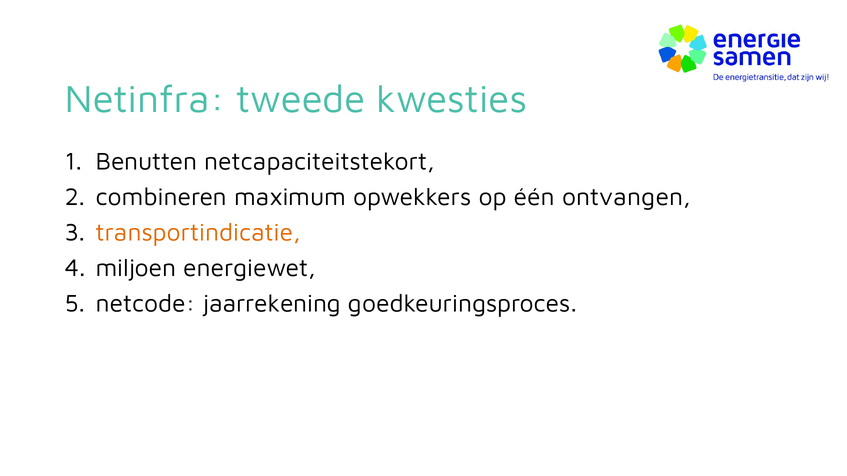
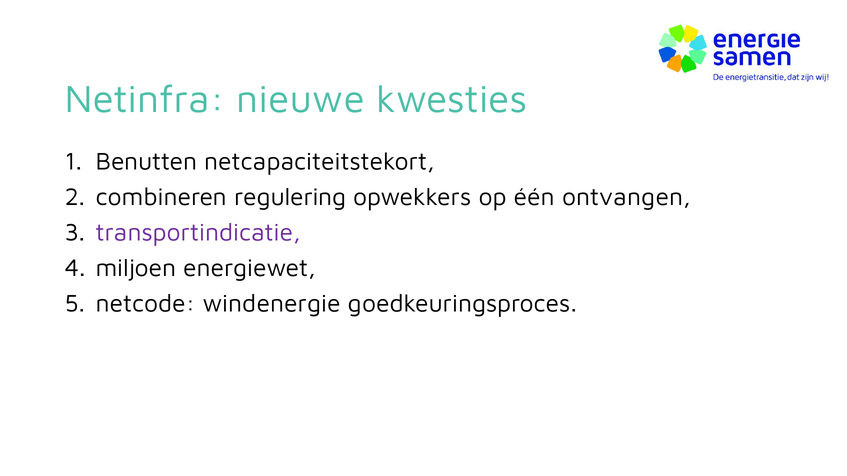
tweede: tweede -> nieuwe
maximum: maximum -> regulering
transportindicatie colour: orange -> purple
jaarrekening: jaarrekening -> windenergie
